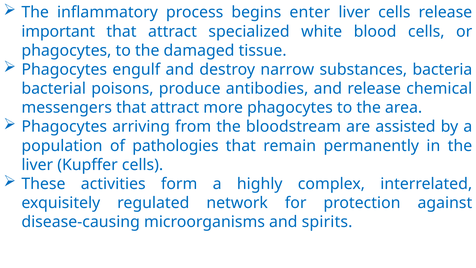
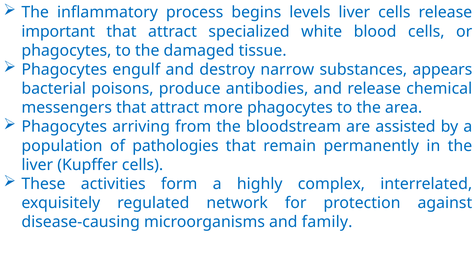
enter: enter -> levels
bacteria: bacteria -> appears
spirits: spirits -> family
